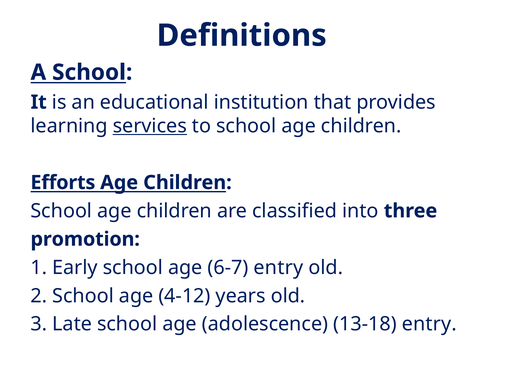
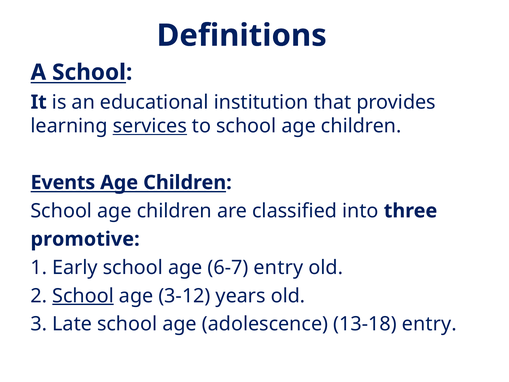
Efforts: Efforts -> Events
promotion: promotion -> promotive
School at (83, 296) underline: none -> present
4-12: 4-12 -> 3-12
